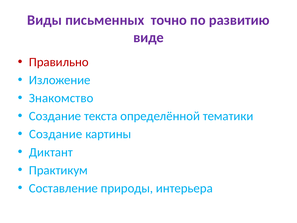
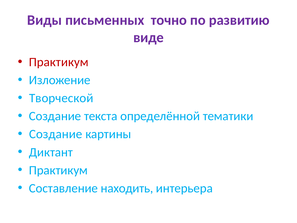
Правильно at (59, 62): Правильно -> Практикум
Знакомство: Знакомство -> Творческой
природы: природы -> находить
